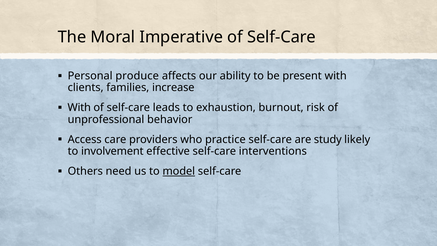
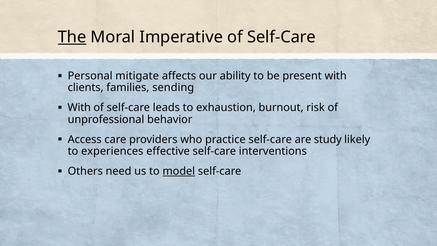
The underline: none -> present
produce: produce -> mitigate
increase: increase -> sending
involvement: involvement -> experiences
